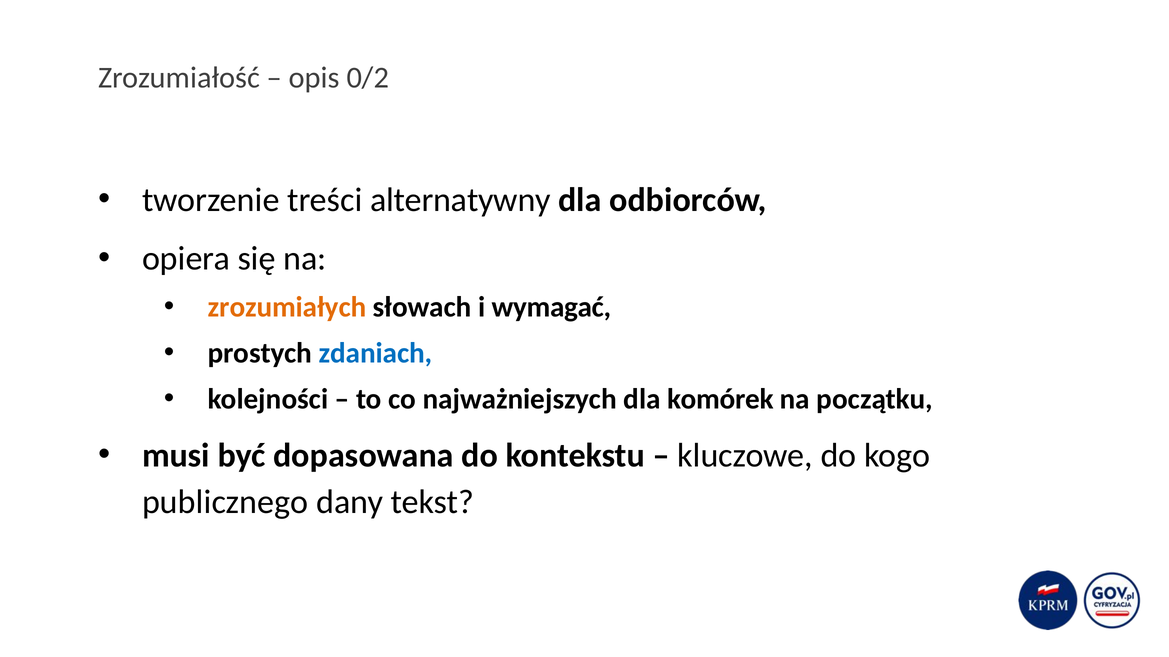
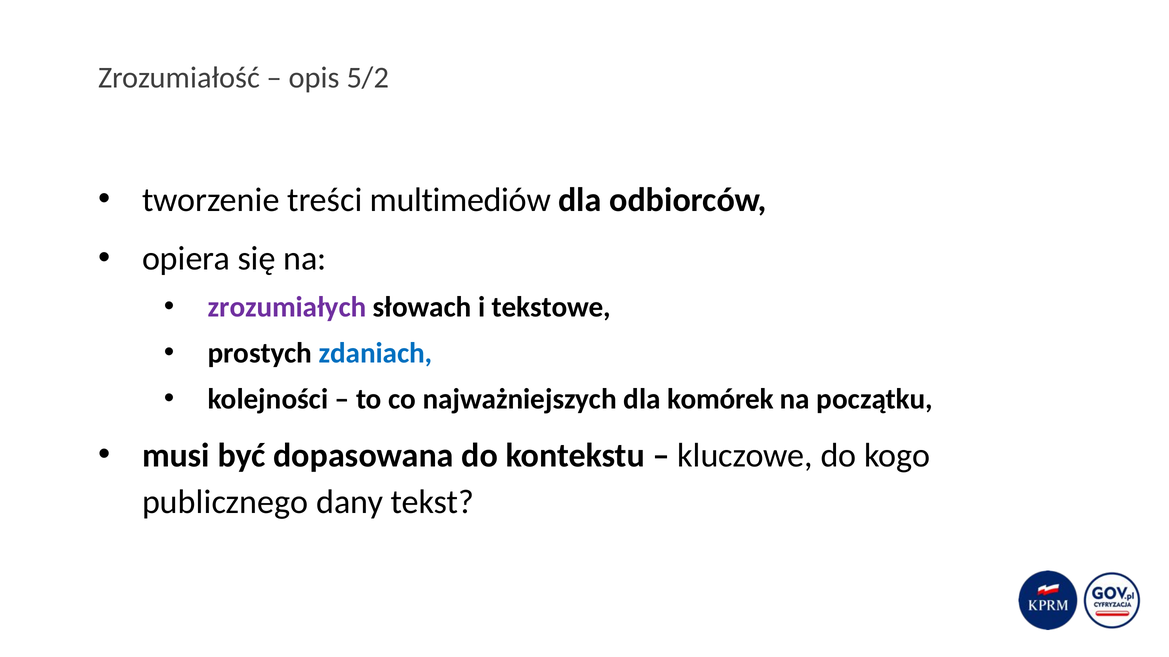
0/2: 0/2 -> 5/2
alternatywny: alternatywny -> multimediów
zrozumiałych colour: orange -> purple
wymagać: wymagać -> tekstowe
